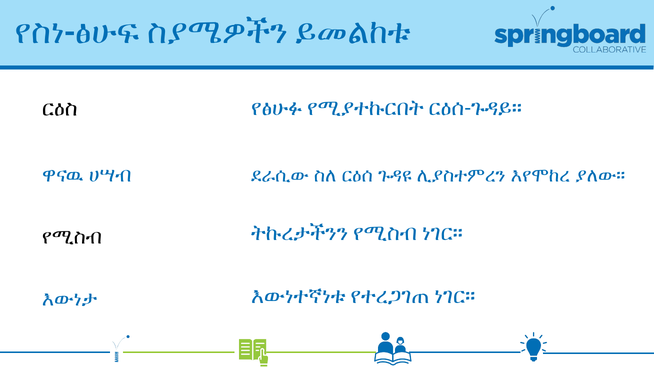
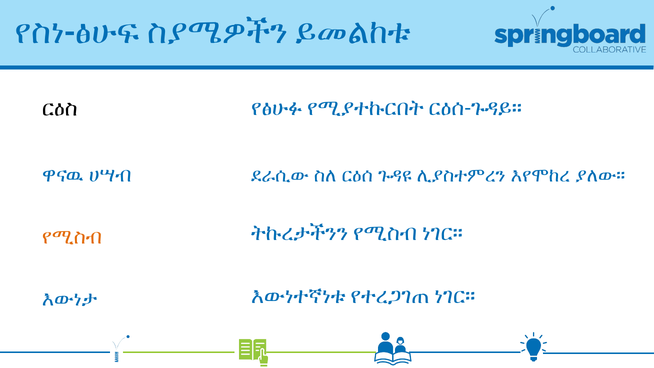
የሚስብ colour: black -> orange
